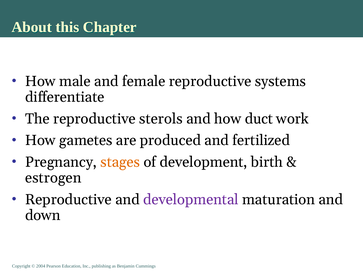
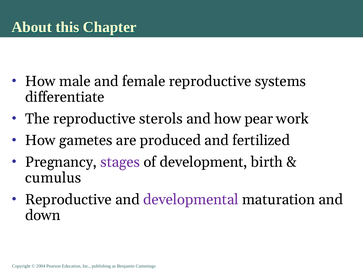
duct: duct -> pear
stages colour: orange -> purple
estrogen: estrogen -> cumulus
